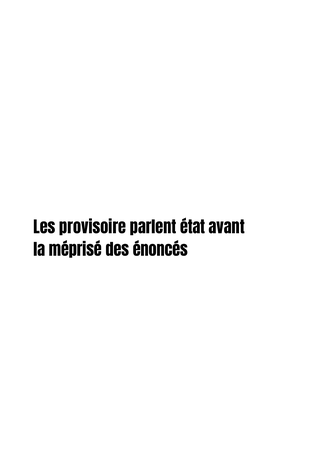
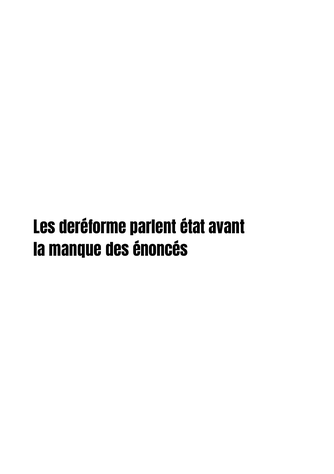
provisoire: provisoire -> deréforme
méprisé: méprisé -> manque
